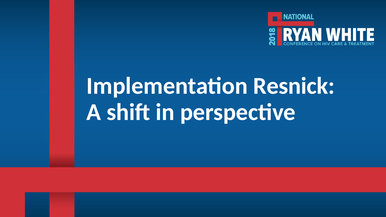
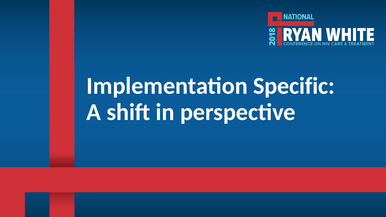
Resnick: Resnick -> Specific
